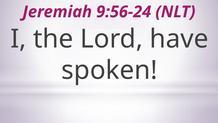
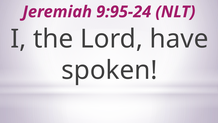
9:56-24: 9:56-24 -> 9:95-24
